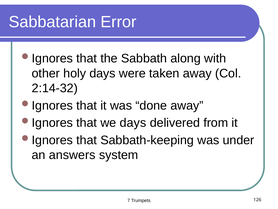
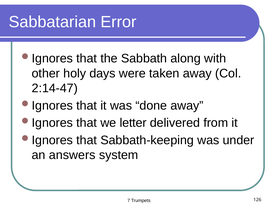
2:14-32: 2:14-32 -> 2:14-47
we days: days -> letter
